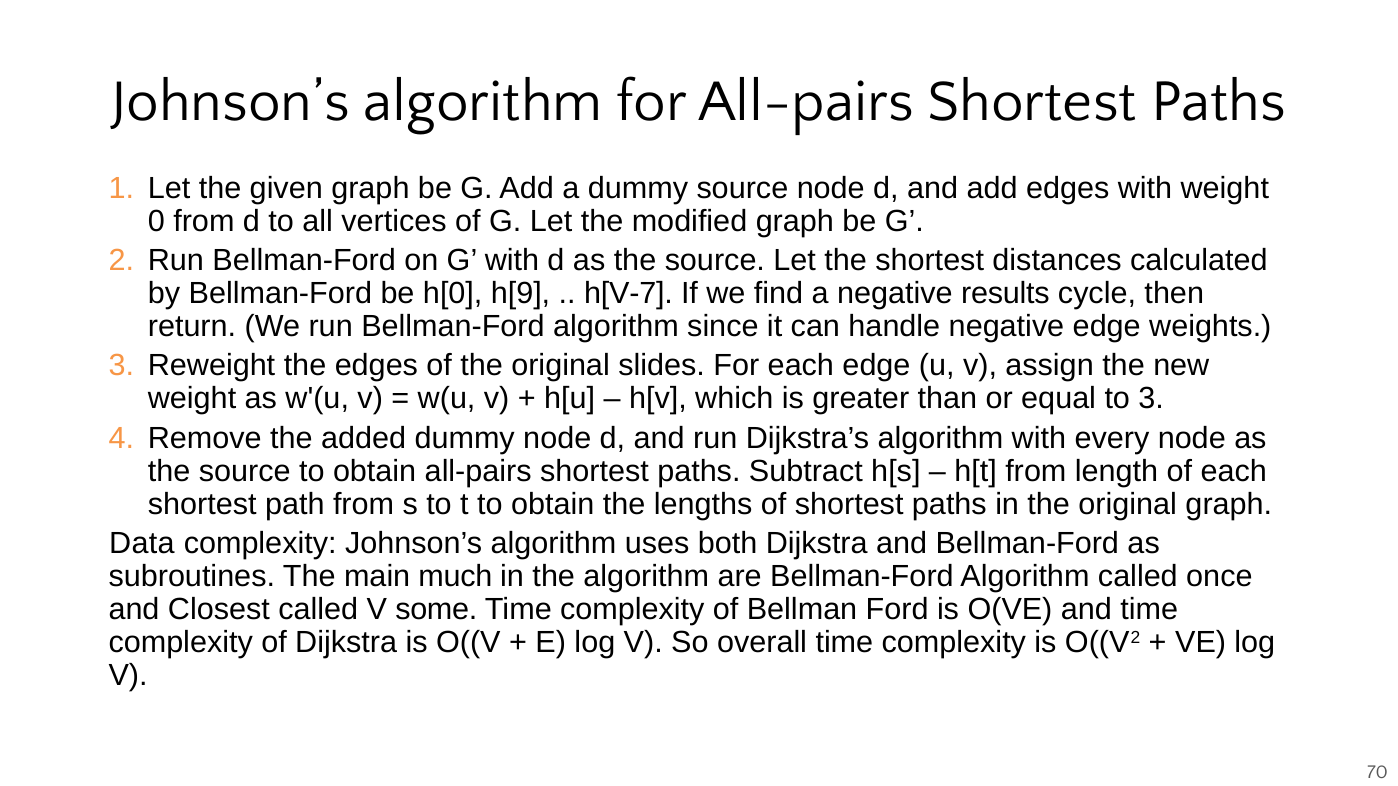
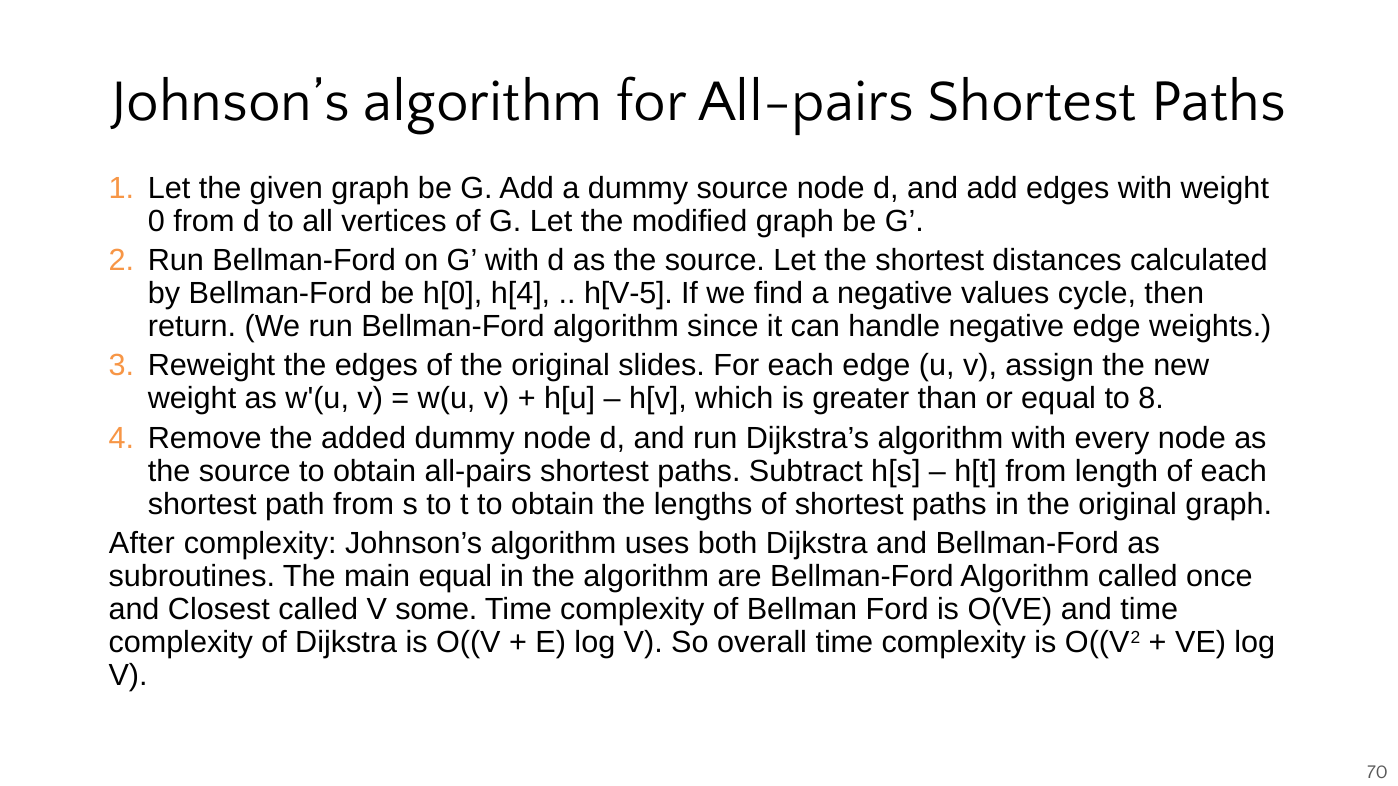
h[9: h[9 -> h[4
h[V-7: h[V-7 -> h[V-5
results: results -> values
to 3: 3 -> 8
Data: Data -> After
main much: much -> equal
